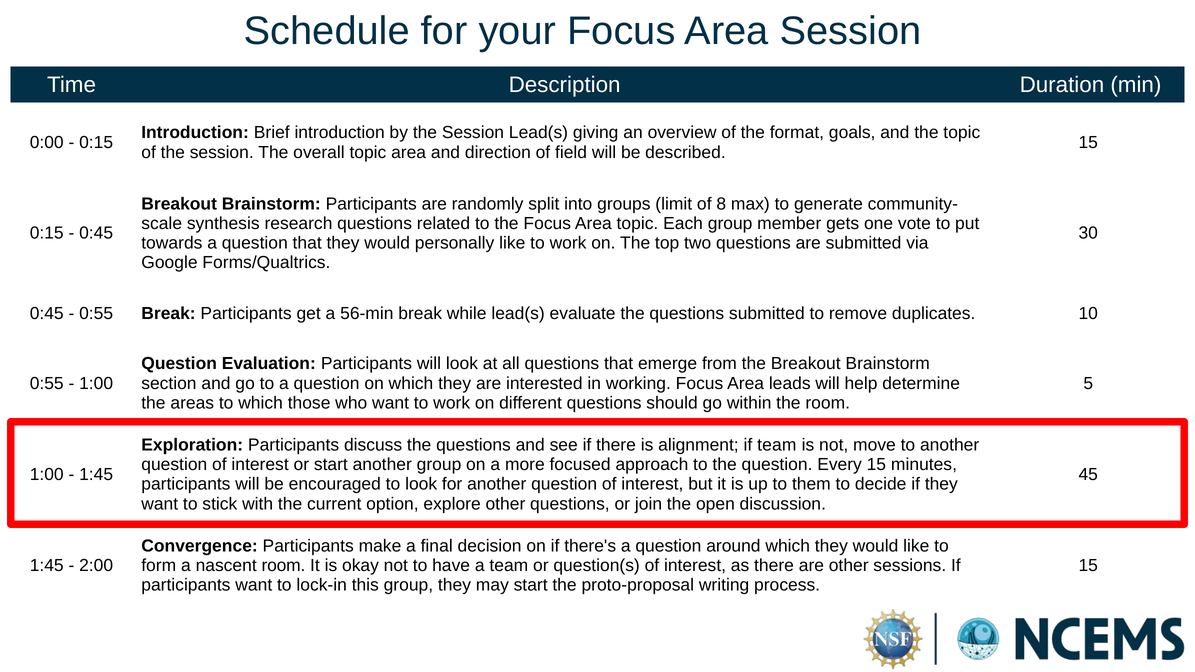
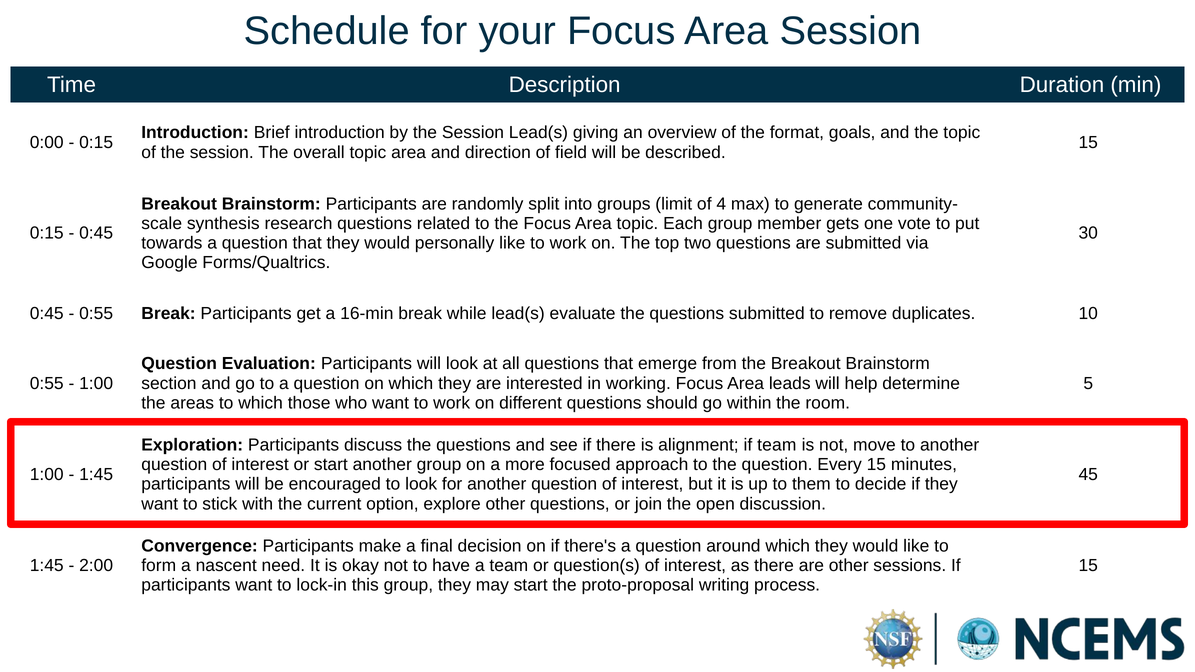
8: 8 -> 4
56-min: 56-min -> 16-min
nascent room: room -> need
